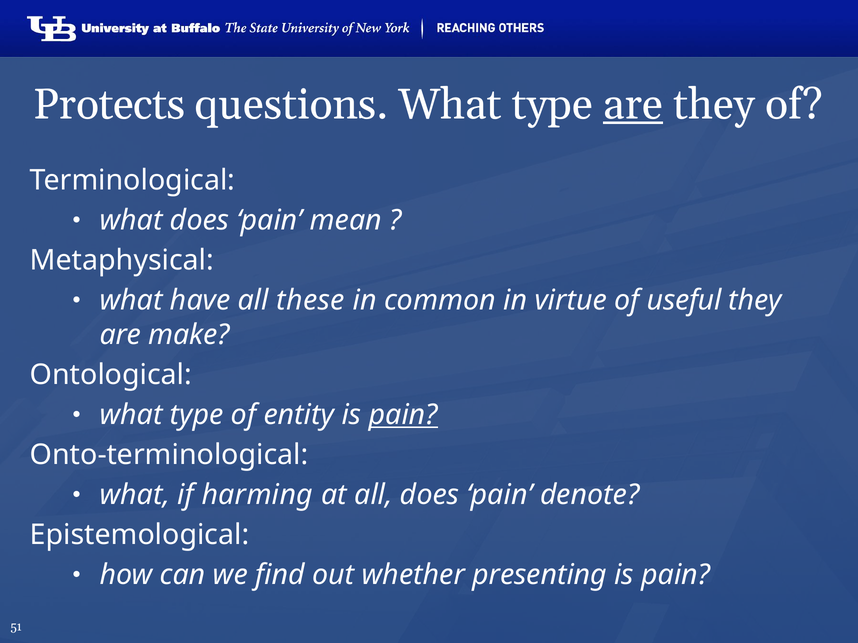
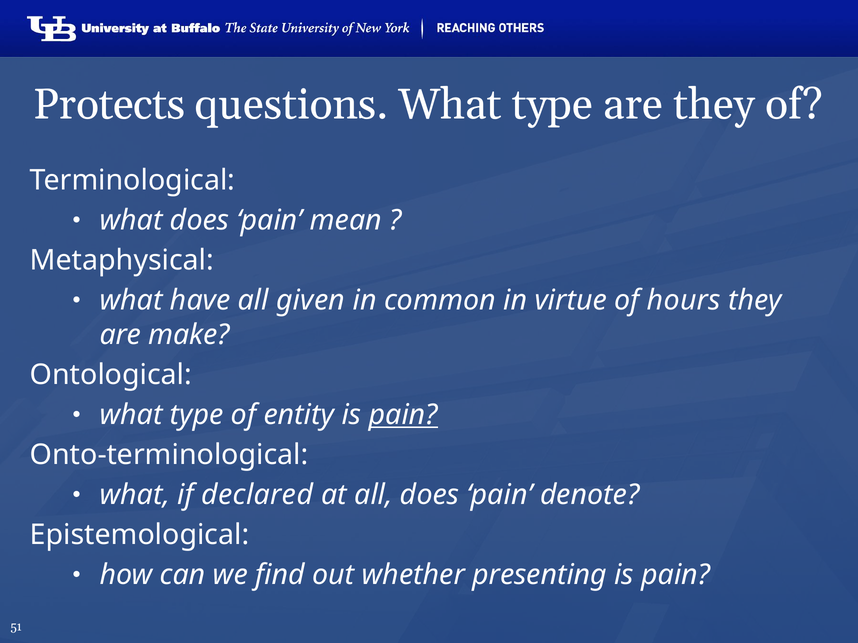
are at (633, 104) underline: present -> none
these: these -> given
useful: useful -> hours
harming: harming -> declared
